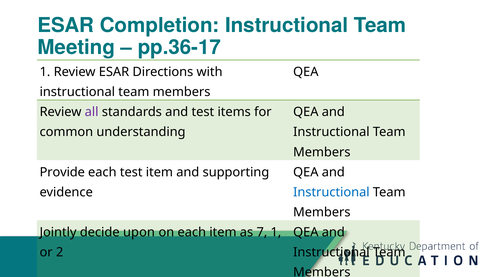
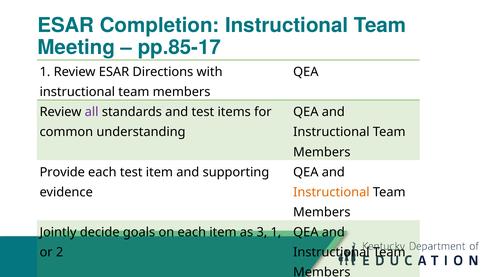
pp.36-17: pp.36-17 -> pp.85-17
Instructional at (331, 192) colour: blue -> orange
upon: upon -> goals
7: 7 -> 3
